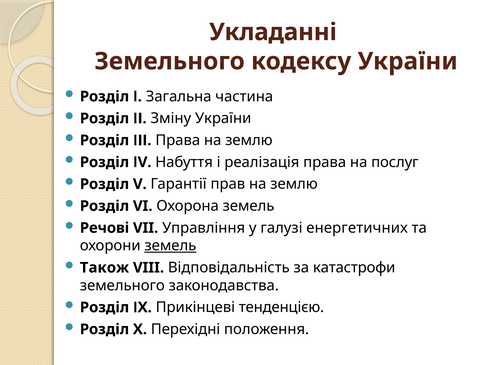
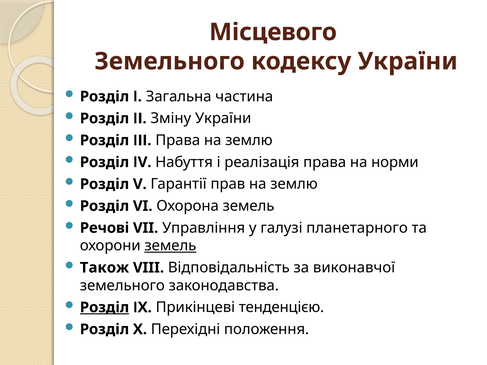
Укладанні: Укладанні -> Місцевого
послуг: послуг -> норми
енергетичних: енергетичних -> планетарного
катастрофи: катастрофи -> виконавчої
Розділ at (105, 308) underline: none -> present
